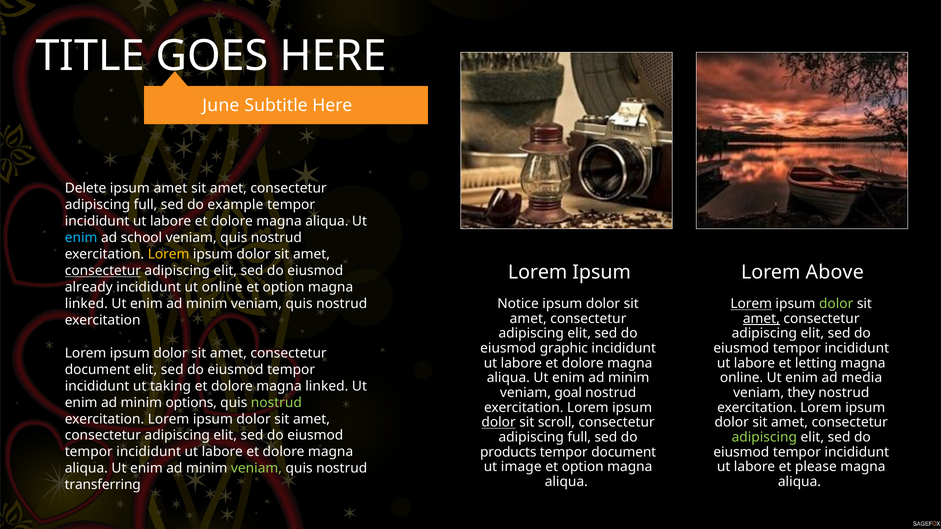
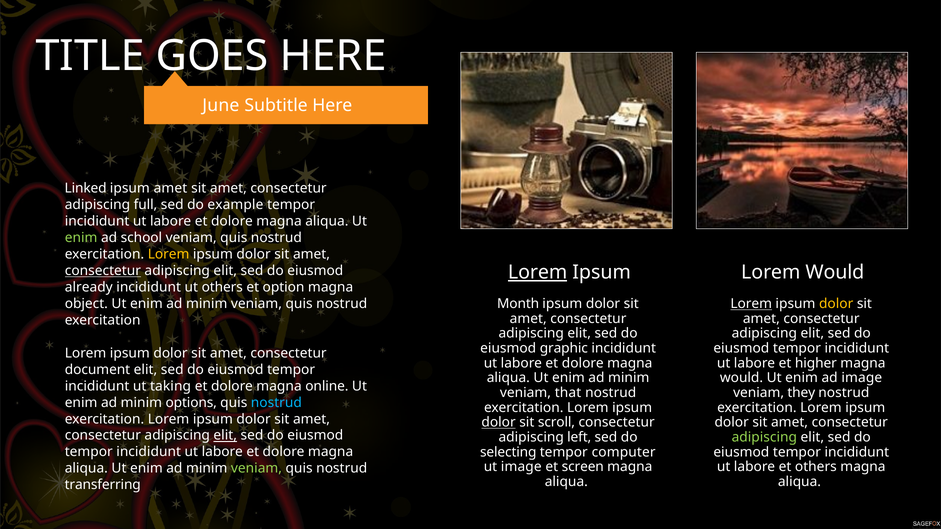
Delete: Delete -> Linked
enim at (81, 238) colour: light blue -> light green
Lorem at (538, 273) underline: none -> present
Lorem Above: Above -> Would
ut online: online -> others
linked at (86, 304): linked -> object
Notice: Notice -> Month
dolor at (836, 304) colour: light green -> yellow
amet at (761, 319) underline: present -> none
letting: letting -> higher
online at (742, 378): online -> would
ad media: media -> image
dolore magna linked: linked -> online
goal: goal -> that
nostrud at (276, 403) colour: light green -> light blue
elit at (225, 436) underline: none -> present
full at (579, 437): full -> left
products: products -> selecting
tempor document: document -> computer
option at (583, 467): option -> screen
et please: please -> others
